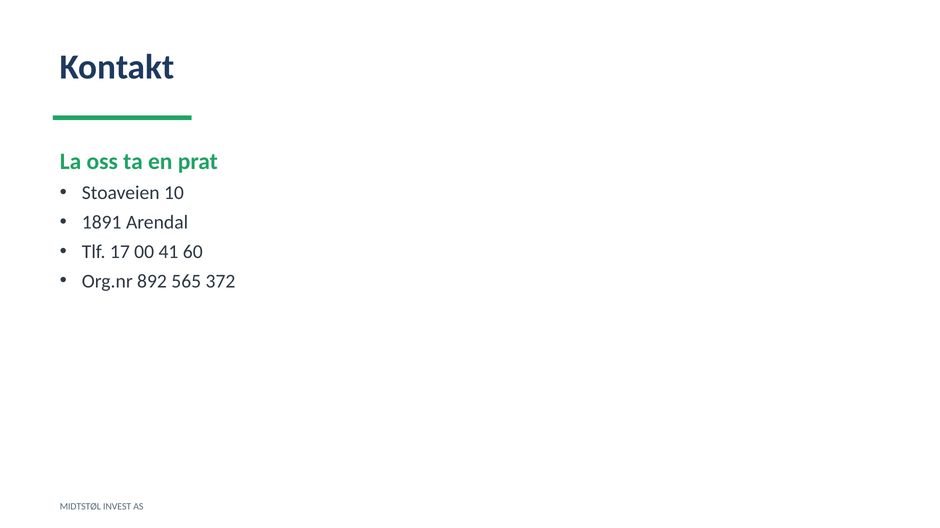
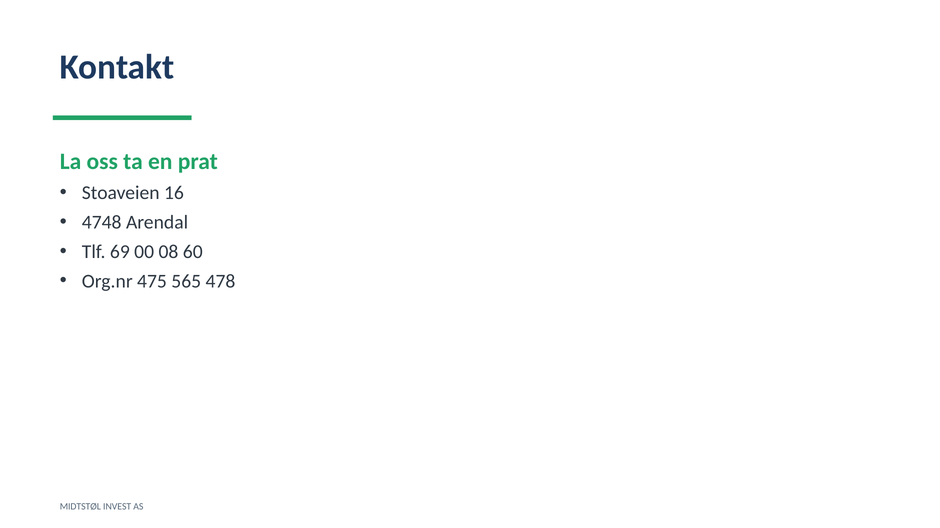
10: 10 -> 16
1891: 1891 -> 4748
17: 17 -> 69
41: 41 -> 08
892: 892 -> 475
372: 372 -> 478
